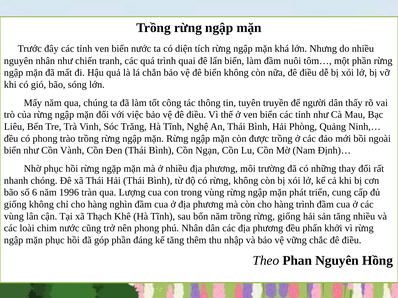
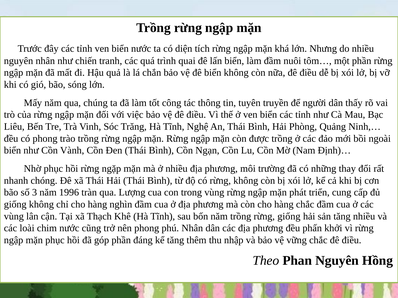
6: 6 -> 3
hàng trình: trình -> chắc
